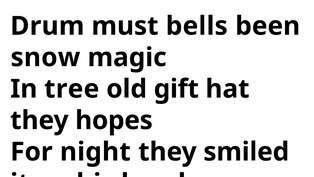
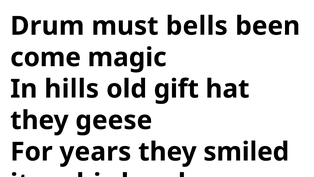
snow: snow -> come
tree: tree -> hills
hopes: hopes -> geese
night: night -> years
